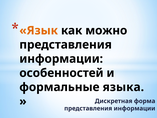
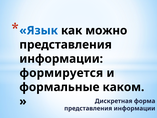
Язык colour: orange -> blue
особенностей: особенностей -> формируется
языка: языка -> каком
